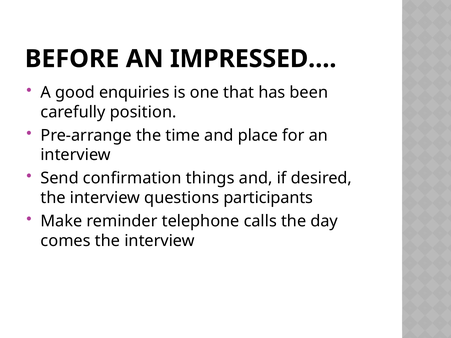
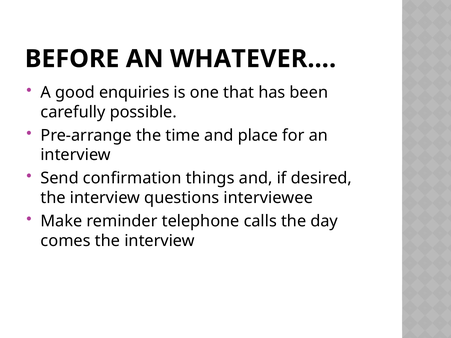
IMPRESSED…: IMPRESSED… -> WHATEVER…
position: position -> possible
participants: participants -> interviewee
